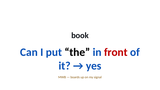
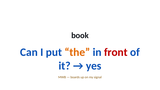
the colour: black -> orange
